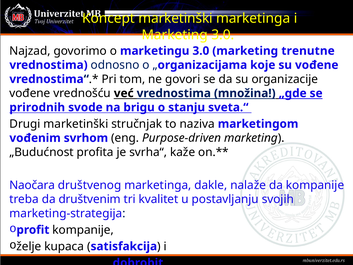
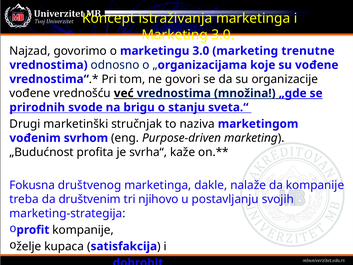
Koncept marketinški: marketinški -> istraživanja
Naočara: Naočara -> Fokusna
kvalitet: kvalitet -> njihovo
